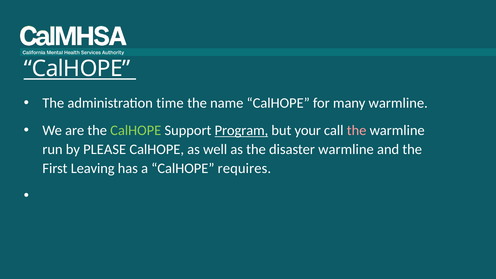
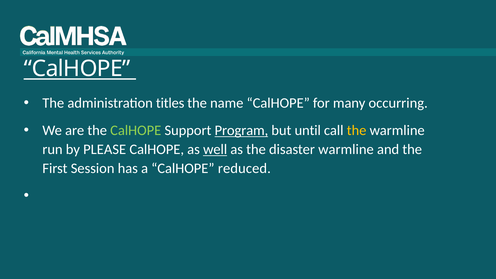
time: time -> titles
many warmline: warmline -> occurring
your: your -> until
the at (357, 130) colour: pink -> yellow
well underline: none -> present
Leaving: Leaving -> Session
requires: requires -> reduced
